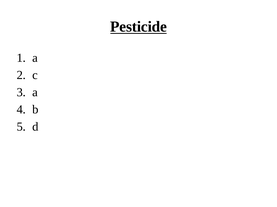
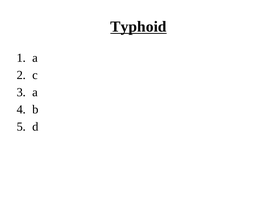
Pesticide: Pesticide -> Typhoid
